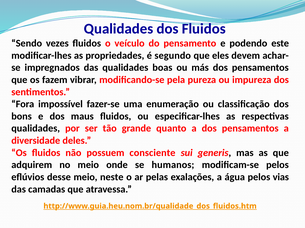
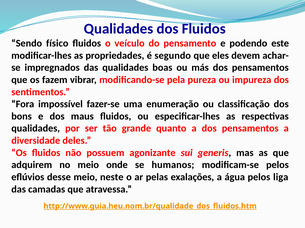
vezes: vezes -> físico
consciente: consciente -> agonizante
vias: vias -> liga
